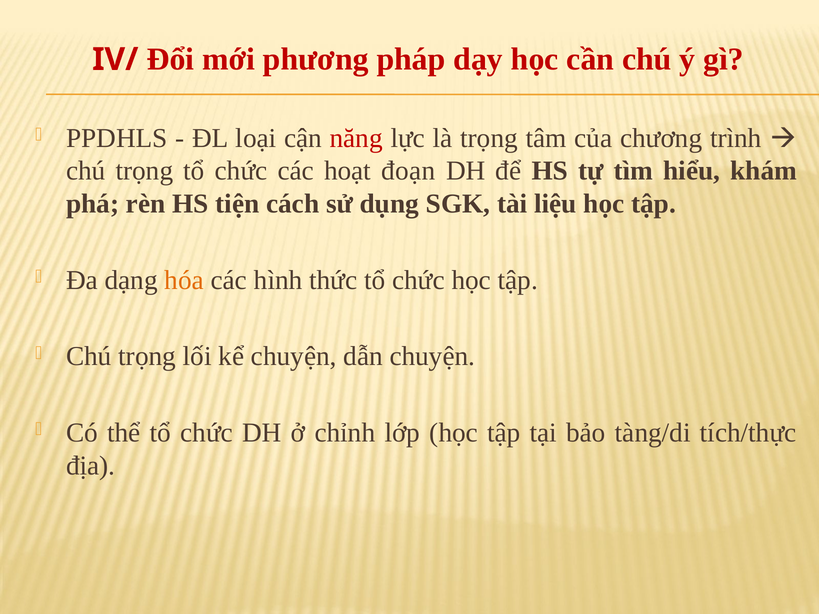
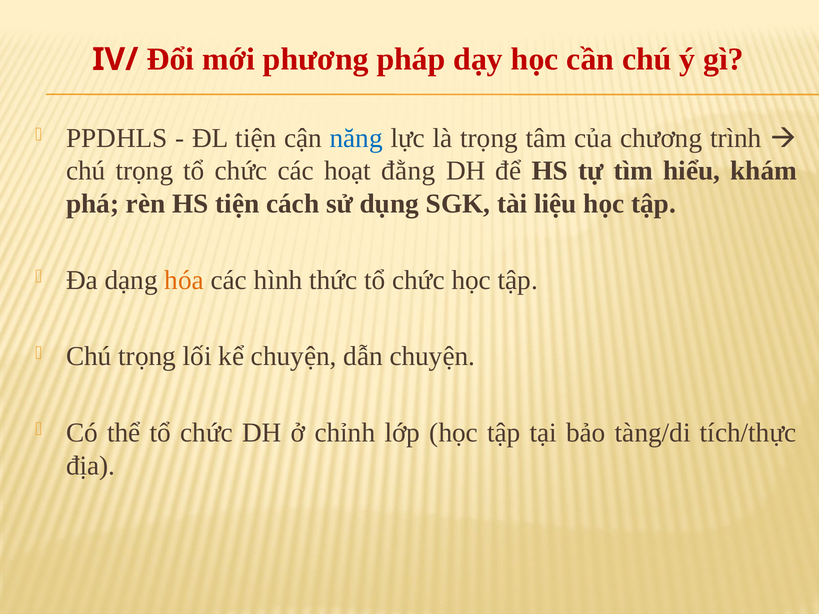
ĐL loại: loại -> tiện
năng colour: red -> blue
đoạn: đoạn -> đằng
